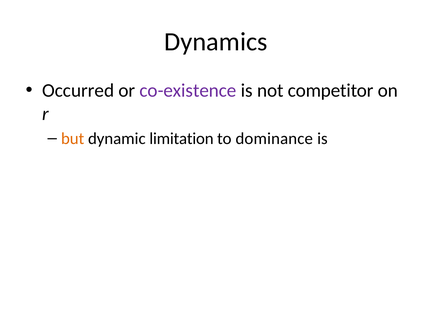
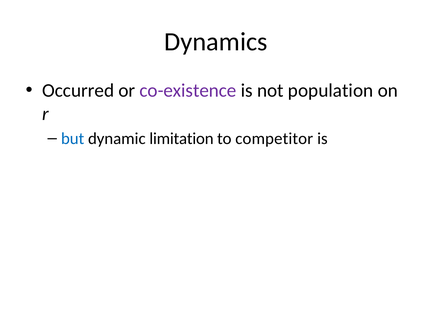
competitor: competitor -> population
but colour: orange -> blue
dominance: dominance -> competitor
